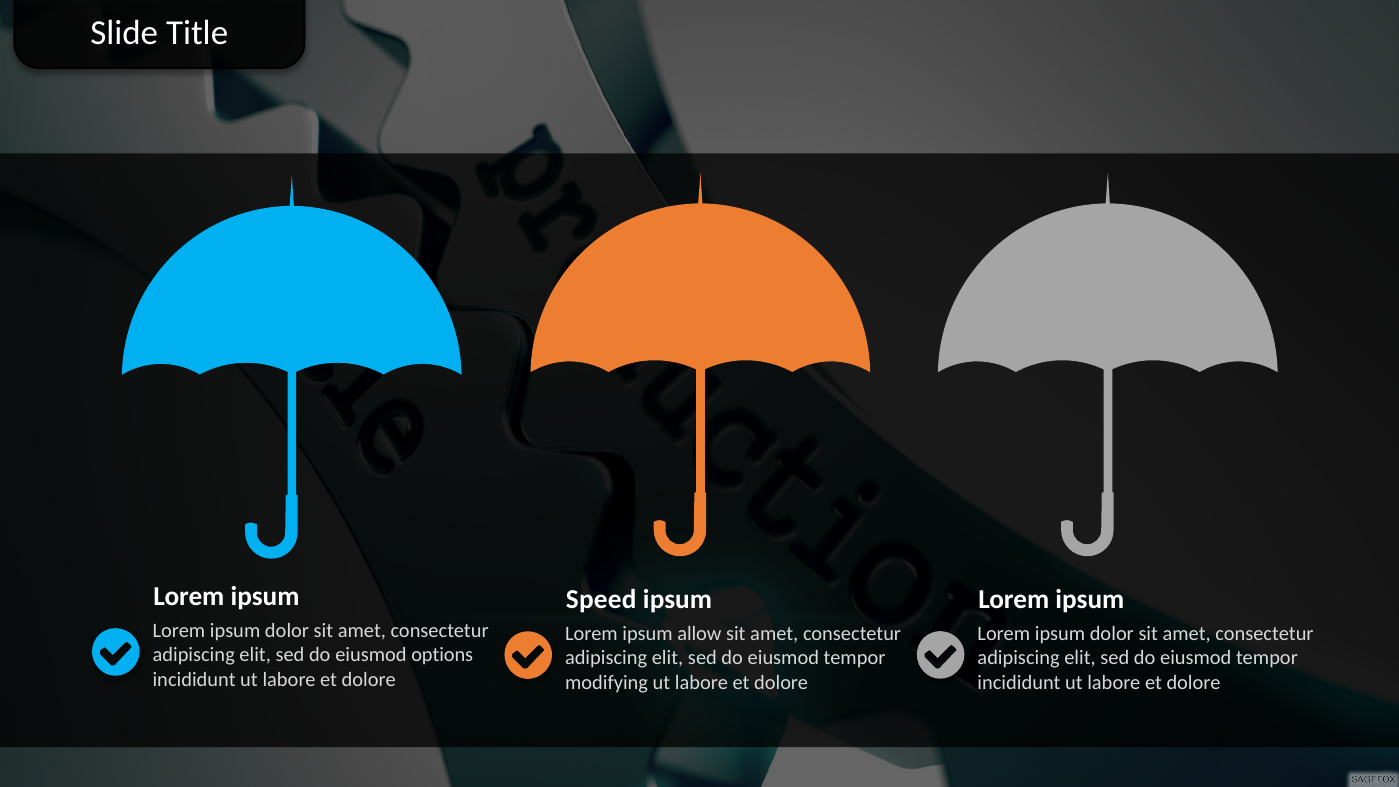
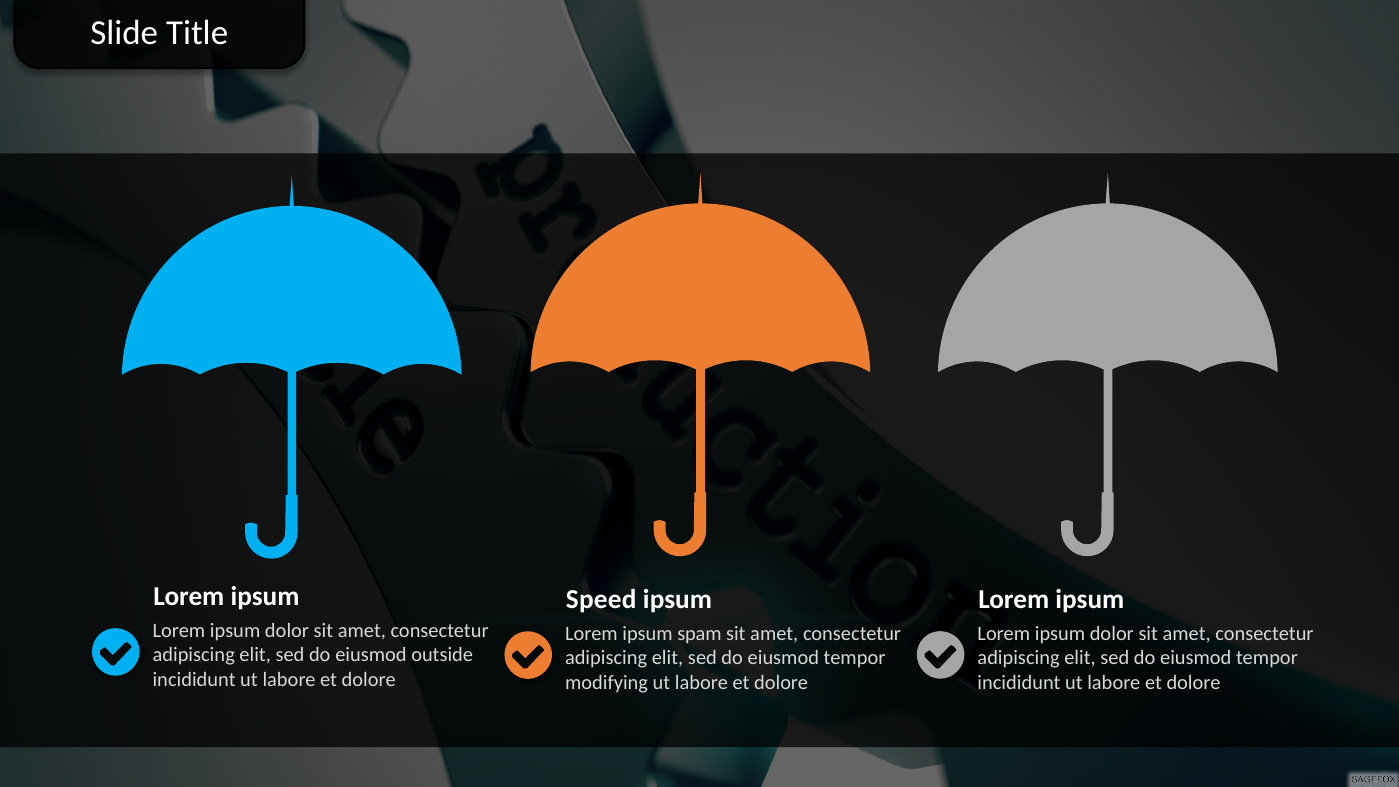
allow: allow -> spam
options: options -> outside
